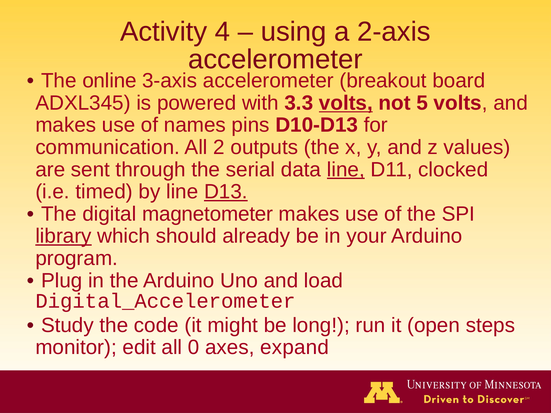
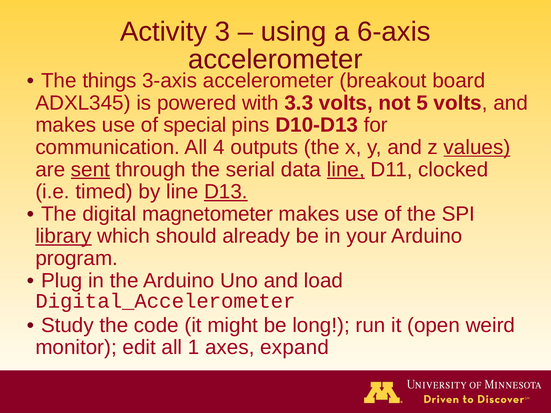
4: 4 -> 3
2-axis: 2-axis -> 6-axis
online: online -> things
volts at (346, 103) underline: present -> none
names: names -> special
2: 2 -> 4
values underline: none -> present
sent underline: none -> present
steps: steps -> weird
0: 0 -> 1
